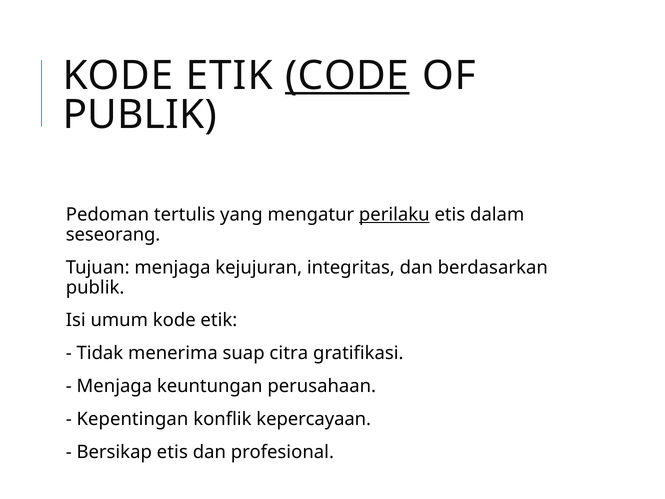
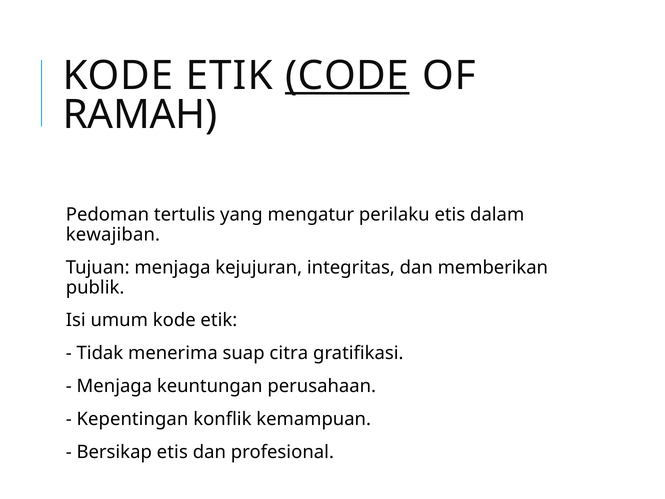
PUBLIK at (140, 115): PUBLIK -> RAMAH
perilaku underline: present -> none
seseorang: seseorang -> kewajiban
berdasarkan: berdasarkan -> memberikan
kepercayaan: kepercayaan -> kemampuan
